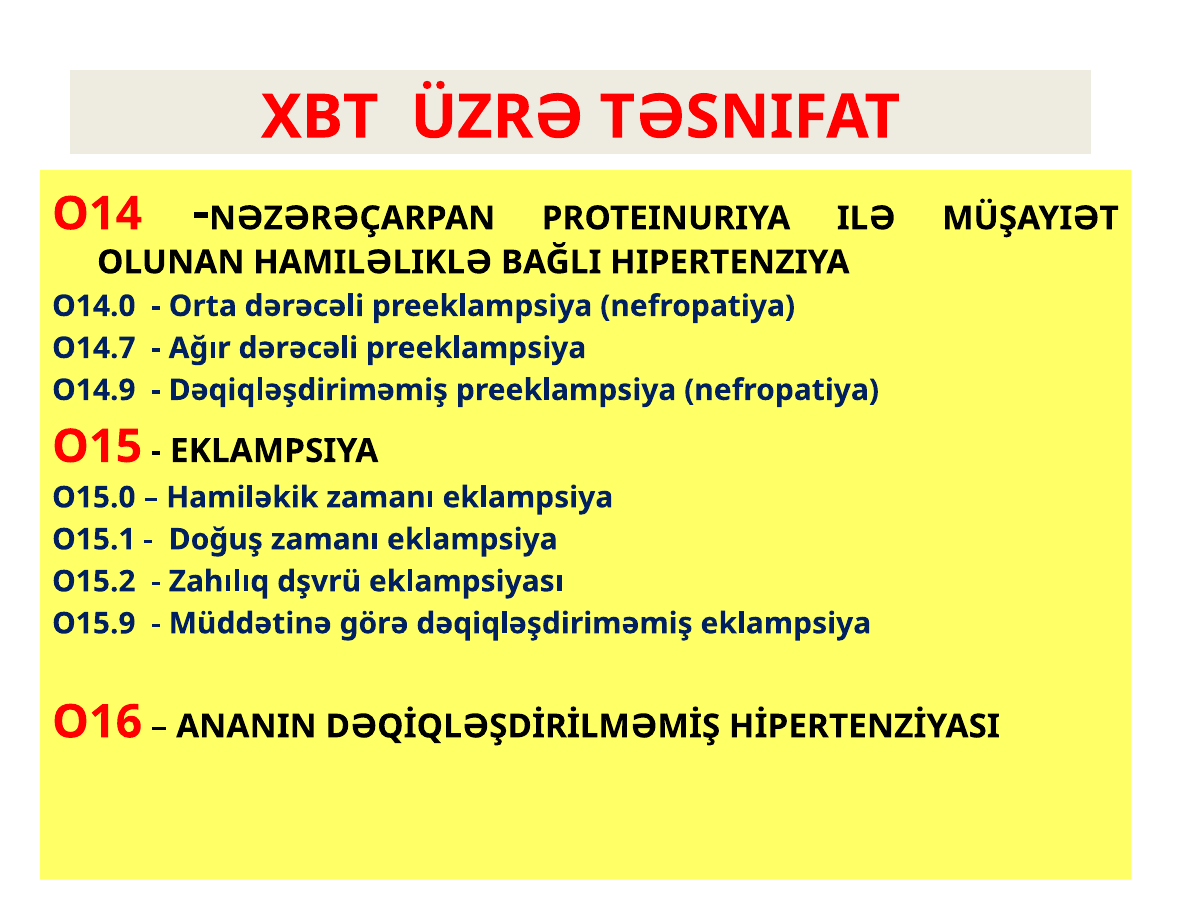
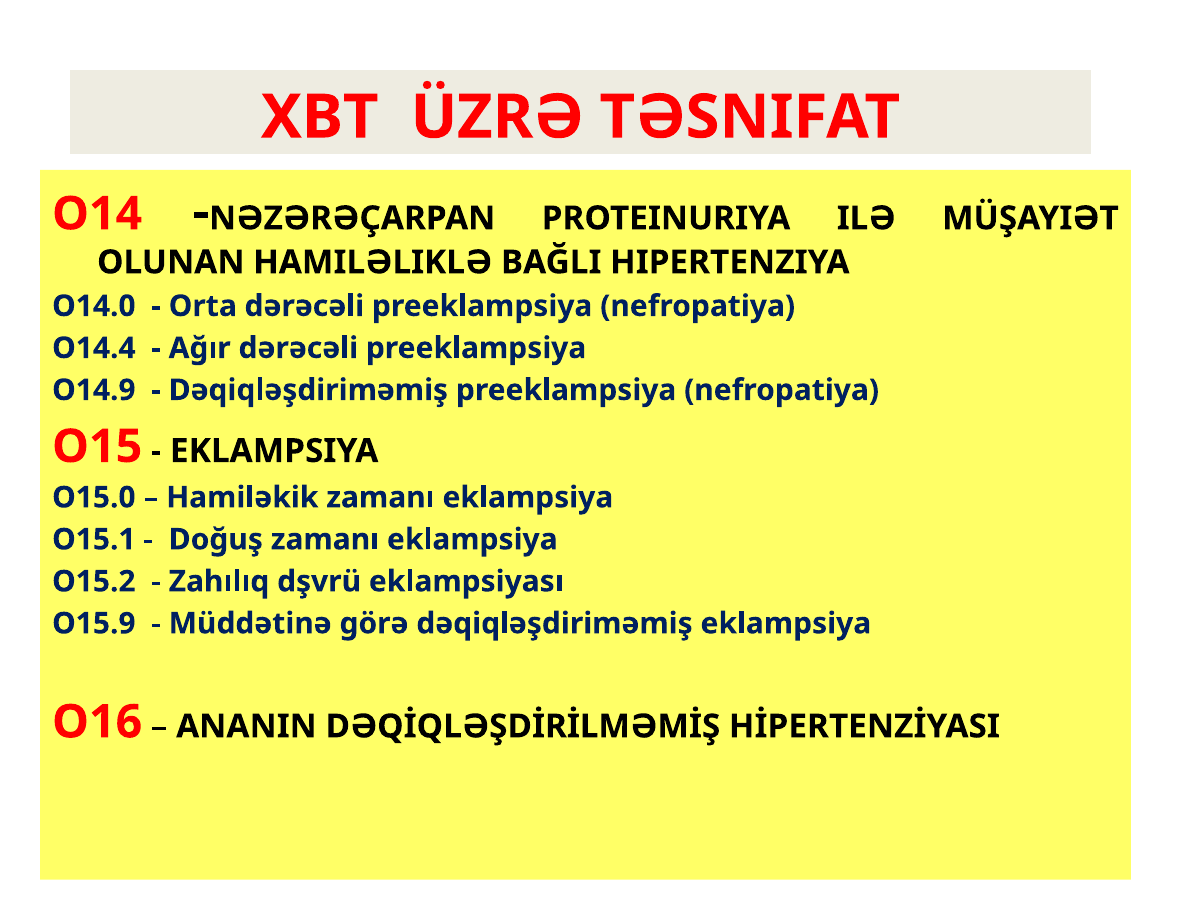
O14.7: O14.7 -> O14.4
